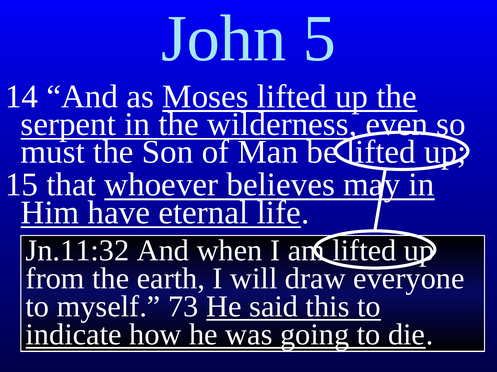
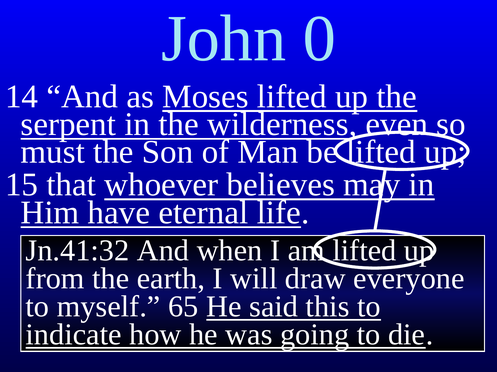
5: 5 -> 0
Jn.11:32: Jn.11:32 -> Jn.41:32
73: 73 -> 65
